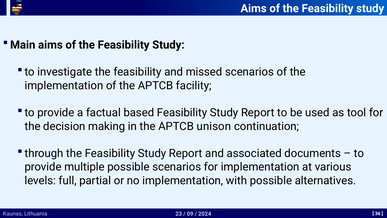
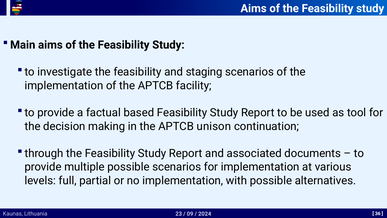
missed: missed -> staging
